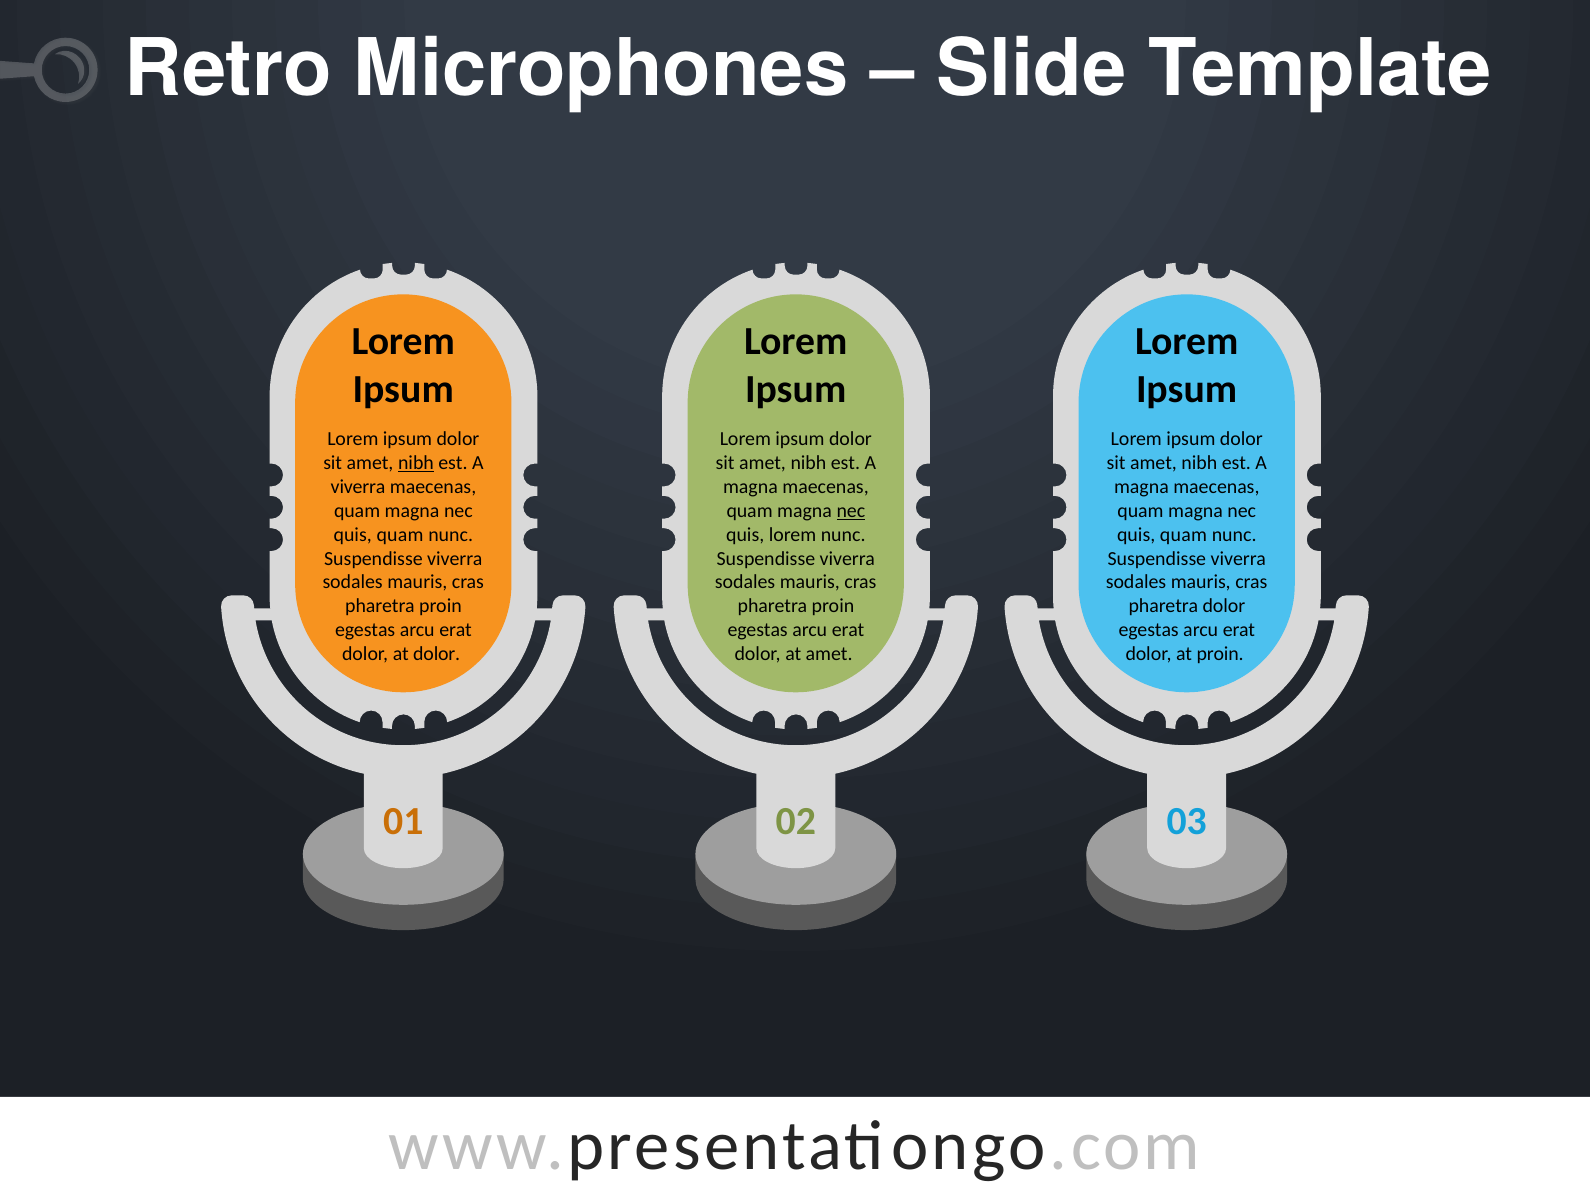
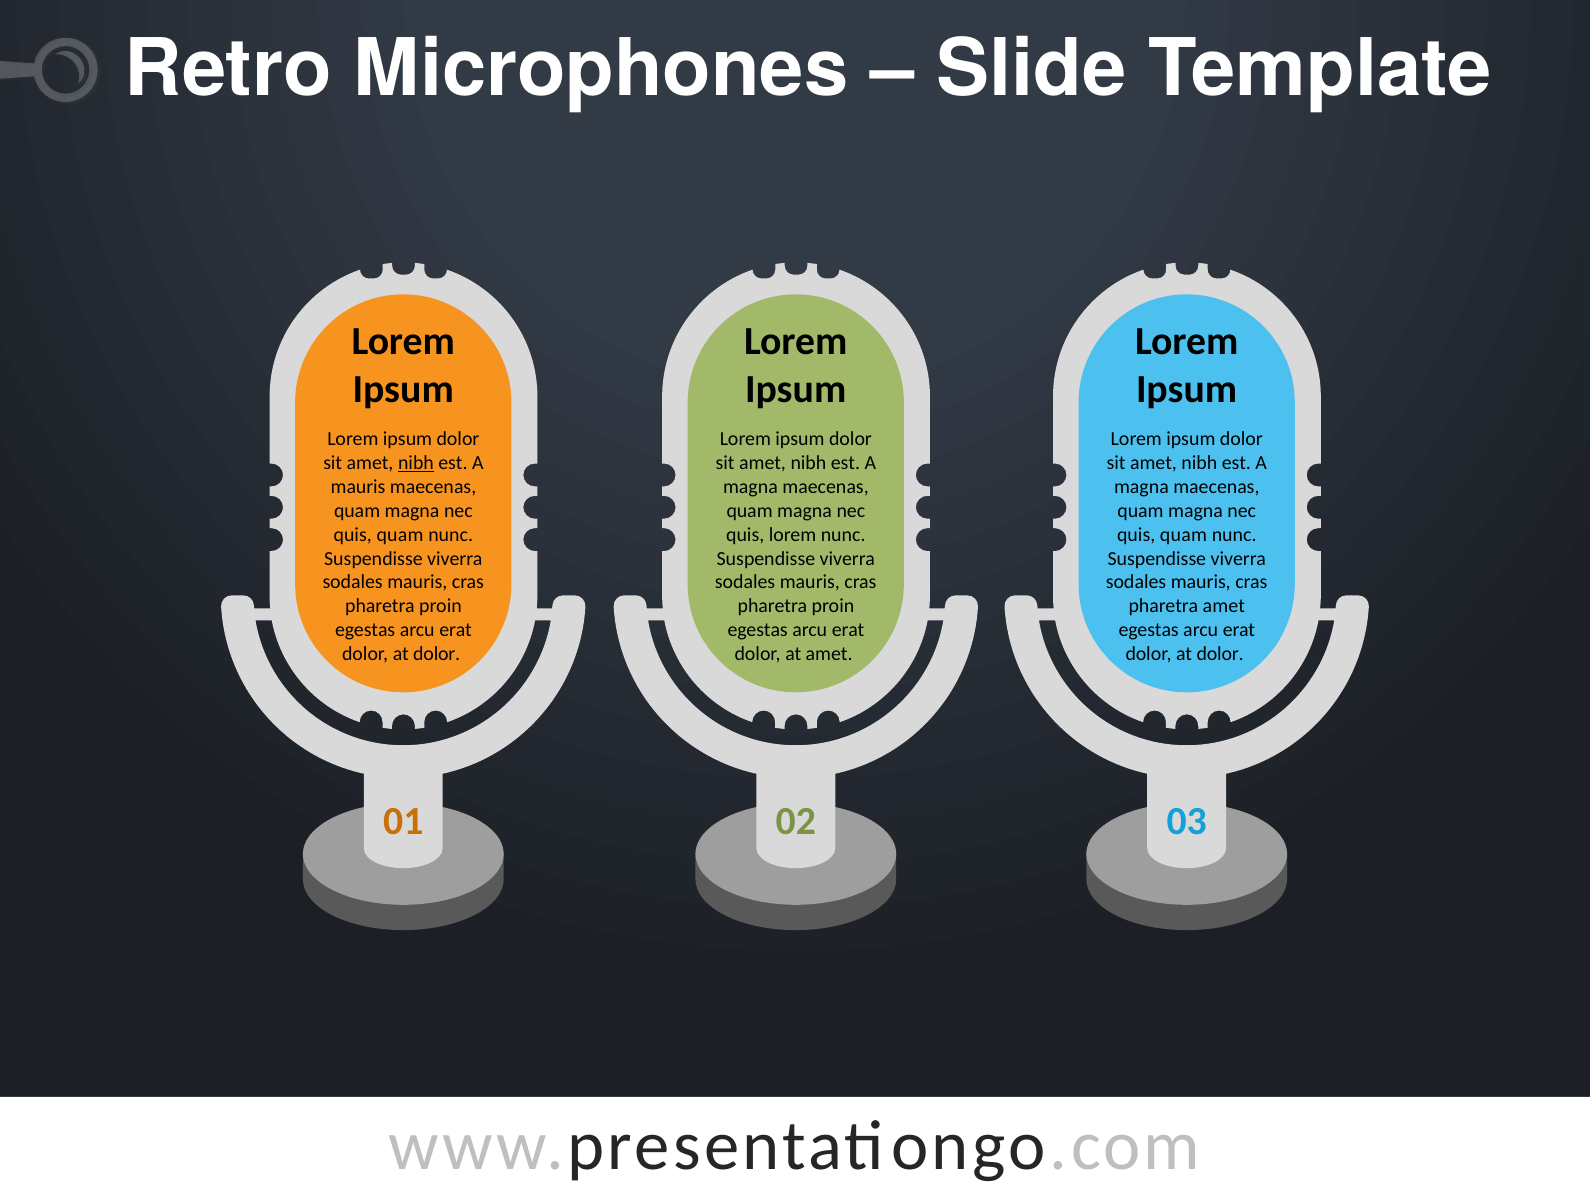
viverra at (358, 487): viverra -> mauris
nec at (851, 510) underline: present -> none
pharetra dolor: dolor -> amet
proin at (1220, 654): proin -> dolor
